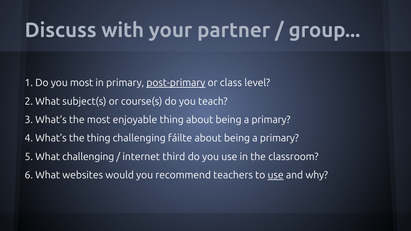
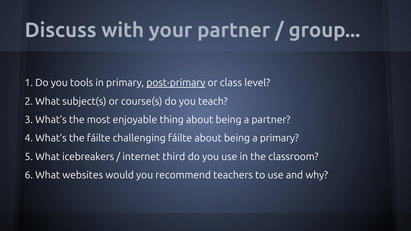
you most: most -> tools
primary at (271, 120): primary -> partner
the thing: thing -> fáilte
What challenging: challenging -> icebreakers
use at (276, 175) underline: present -> none
